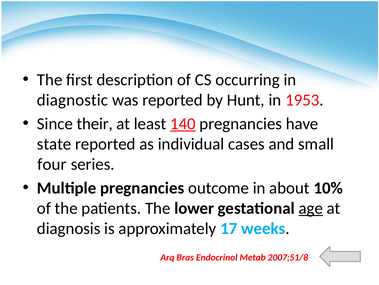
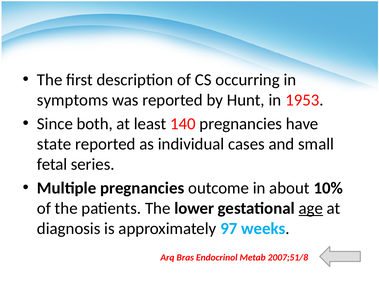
diagnostic: diagnostic -> symptoms
their: their -> both
140 underline: present -> none
four: four -> fetal
17: 17 -> 97
